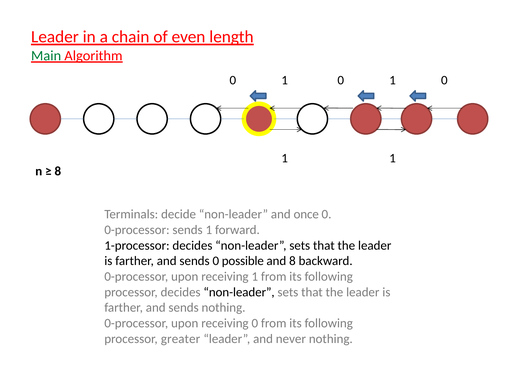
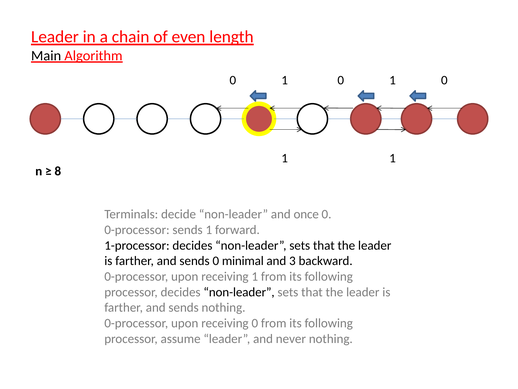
Main colour: green -> black
possible: possible -> minimal
and 8: 8 -> 3
greater: greater -> assume
